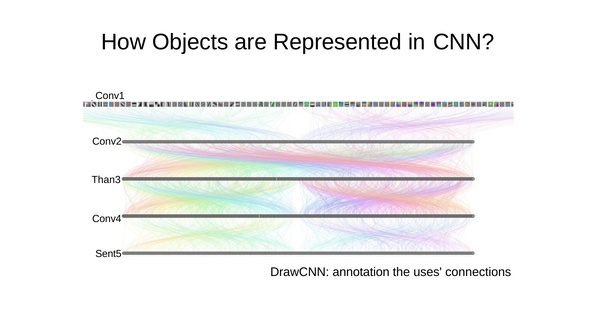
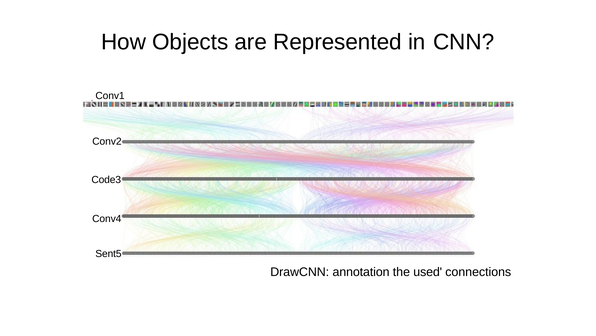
Than3: Than3 -> Code3
uses: uses -> used
